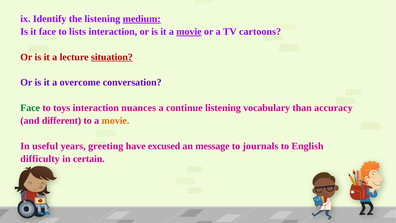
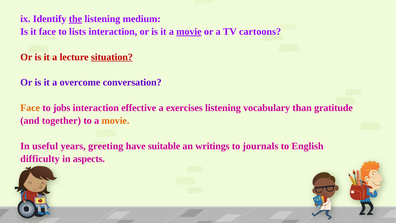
the underline: none -> present
medium underline: present -> none
Face at (30, 108) colour: green -> orange
toys: toys -> jobs
nuances: nuances -> effective
continue: continue -> exercises
accuracy: accuracy -> gratitude
different: different -> together
excused: excused -> suitable
message: message -> writings
certain: certain -> aspects
